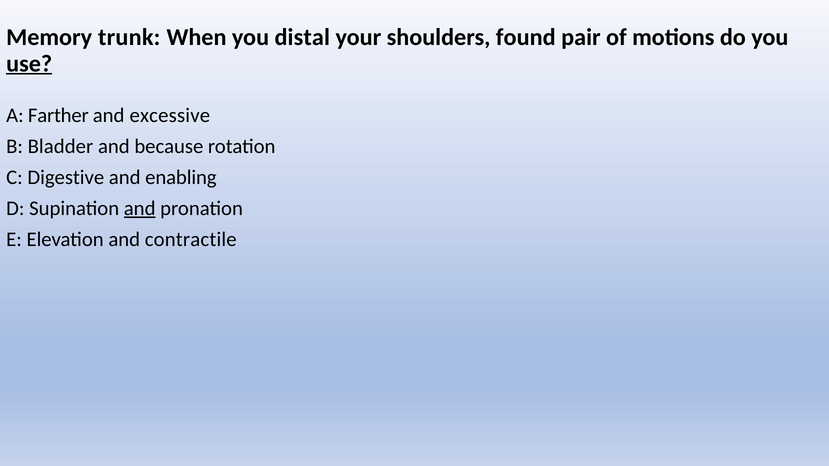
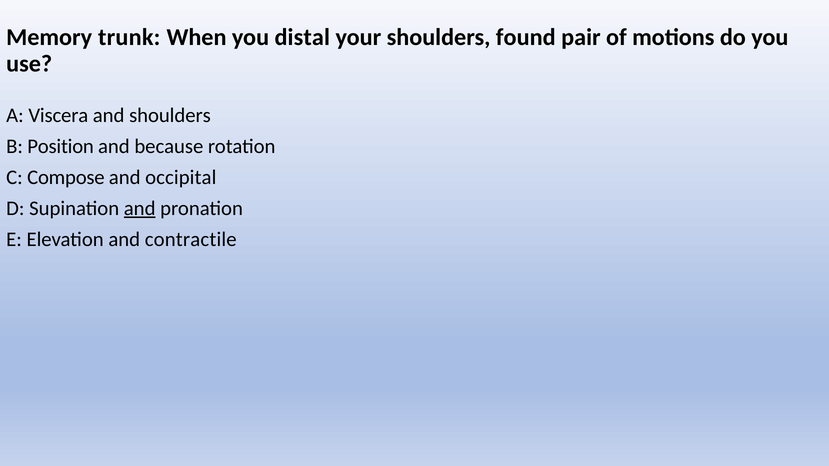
use underline: present -> none
Farther: Farther -> Viscera
and excessive: excessive -> shoulders
Bladder: Bladder -> Position
Digestive: Digestive -> Compose
enabling: enabling -> occipital
